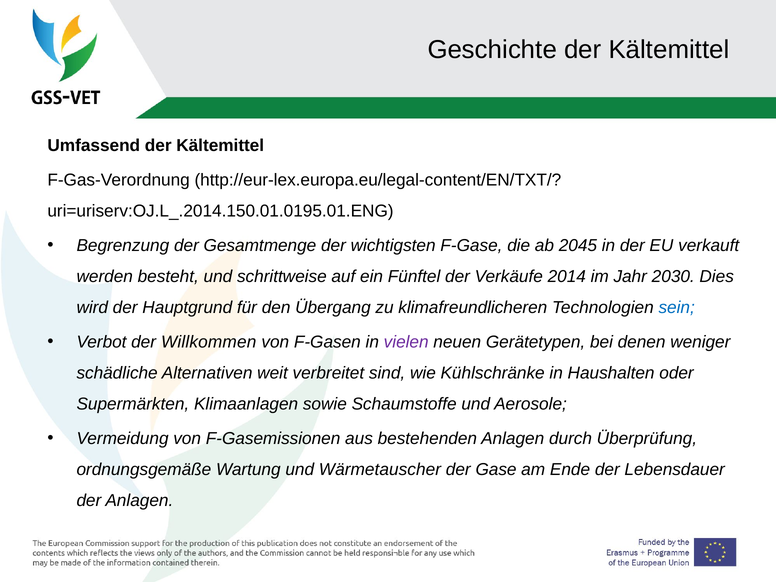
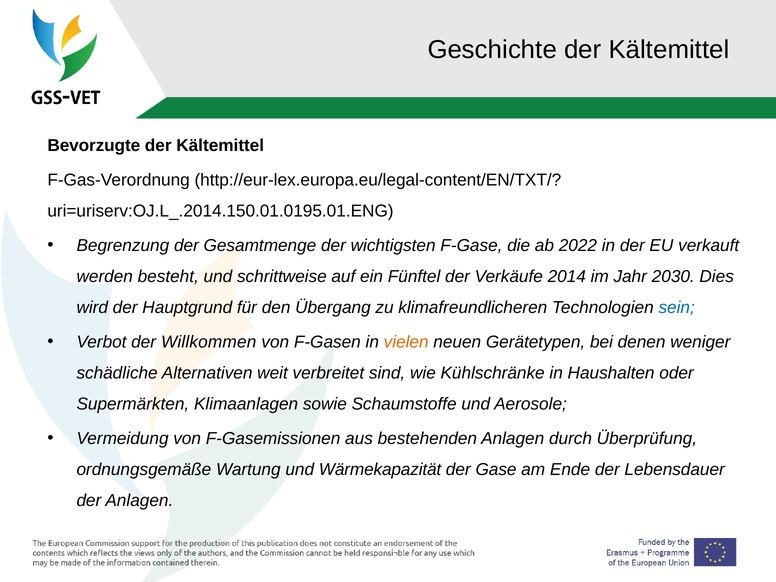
Umfassend: Umfassend -> Bevorzugte
2045: 2045 -> 2022
vielen colour: purple -> orange
Wärmetauscher: Wärmetauscher -> Wärmekapazität
